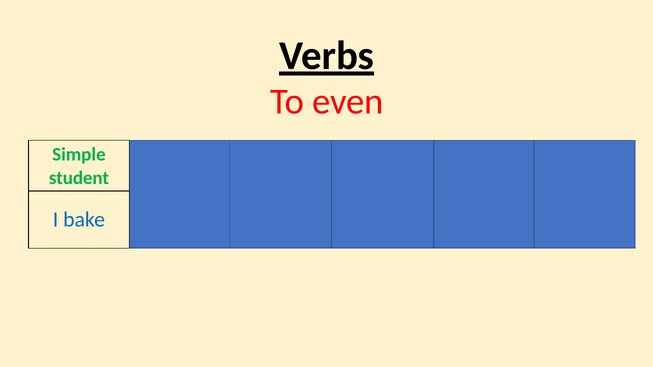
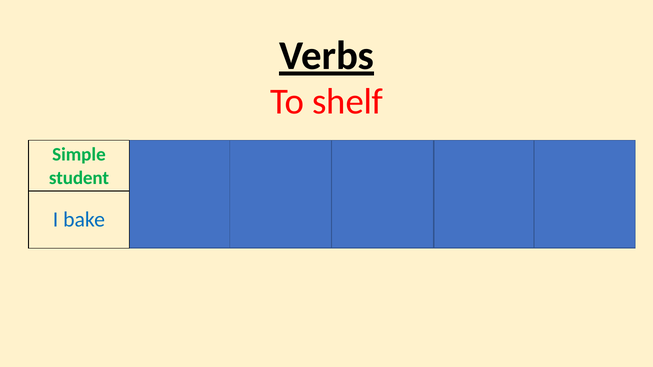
even: even -> shelf
